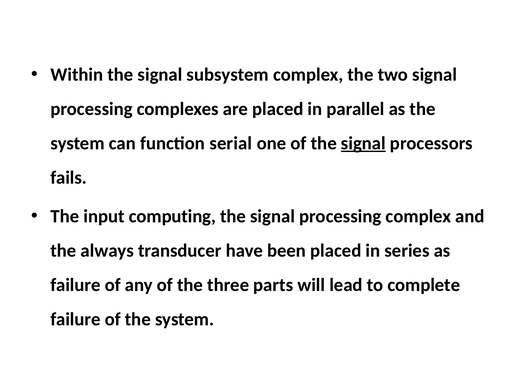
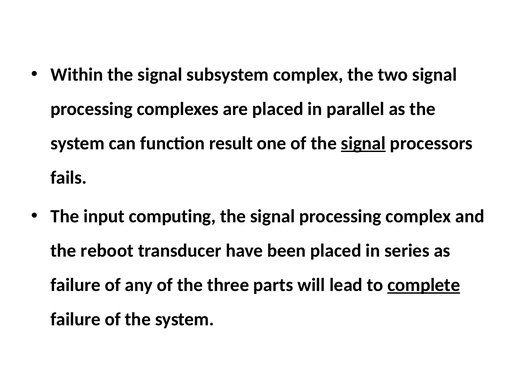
serial: serial -> result
always: always -> reboot
complete underline: none -> present
